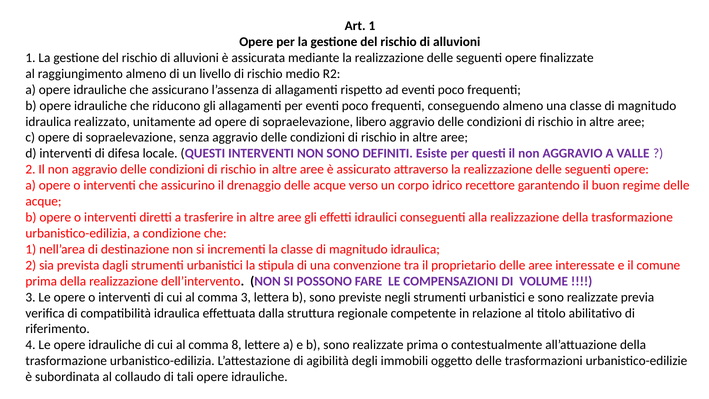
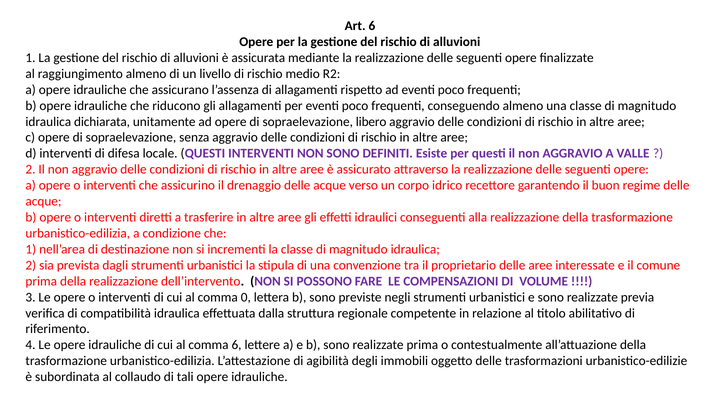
Art 1: 1 -> 6
realizzato: realizzato -> dichiarata
comma 3: 3 -> 0
comma 8: 8 -> 6
